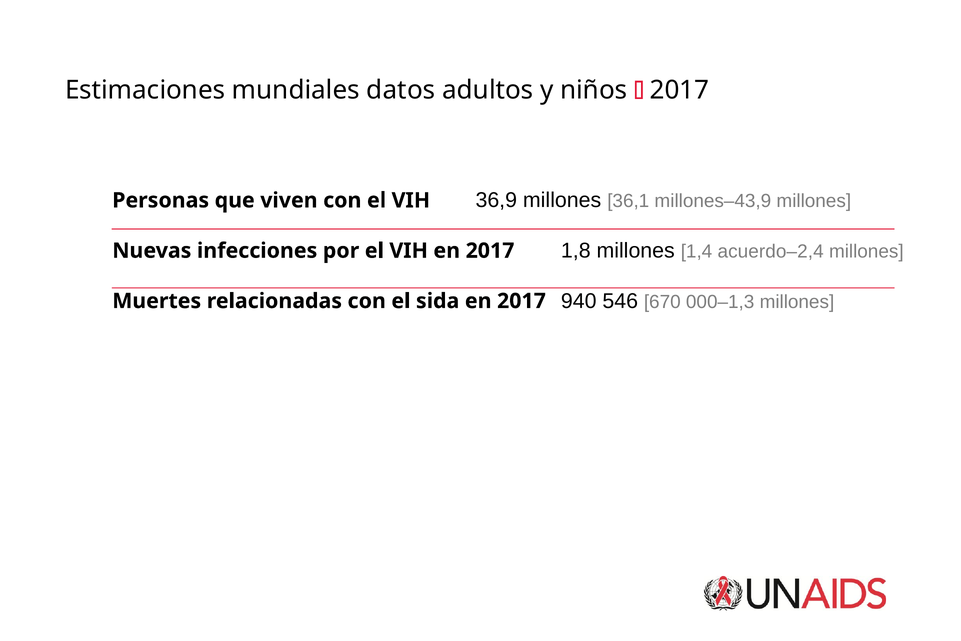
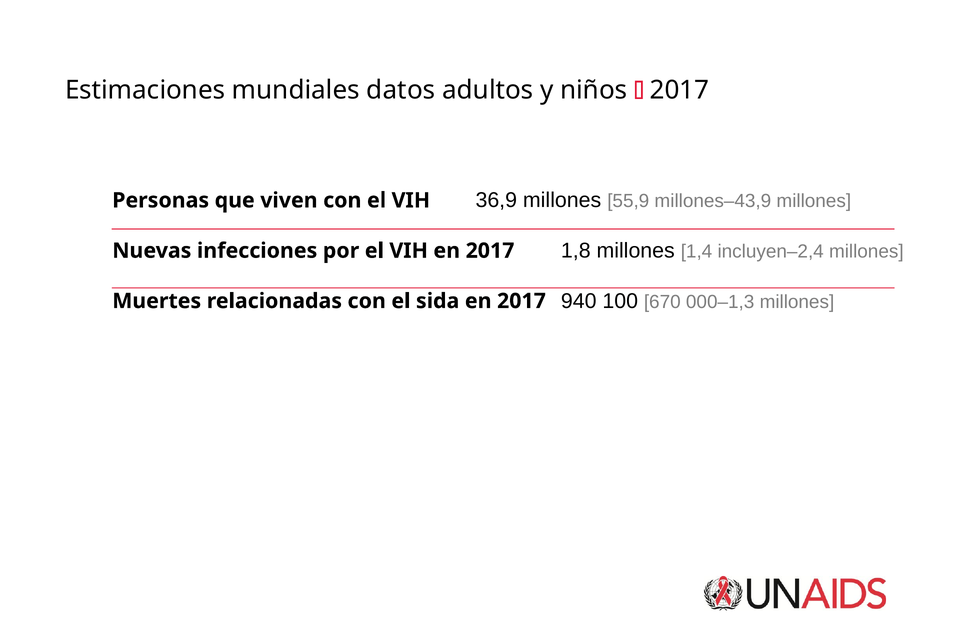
36,1: 36,1 -> 55,9
acuerdo–2,4: acuerdo–2,4 -> incluyen–2,4
546: 546 -> 100
